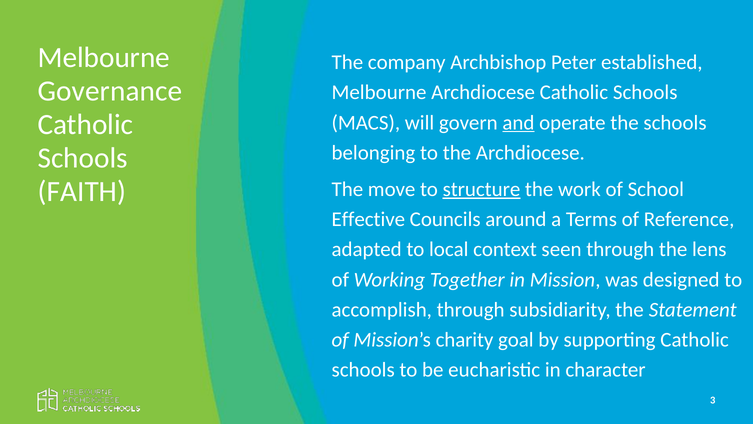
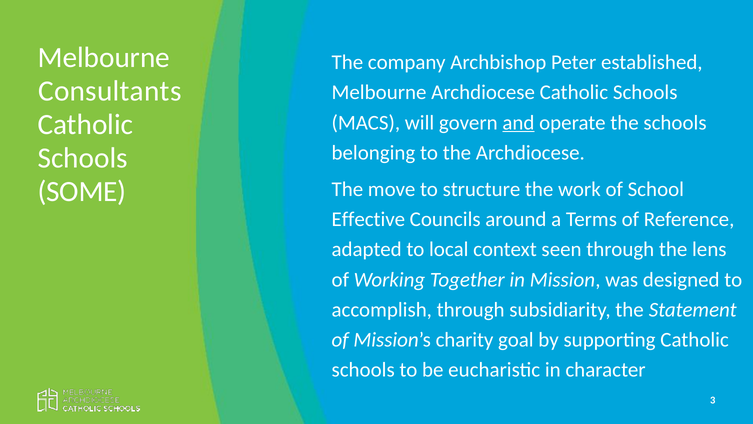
Governance: Governance -> Consultants
FAITH: FAITH -> SOME
structure underline: present -> none
